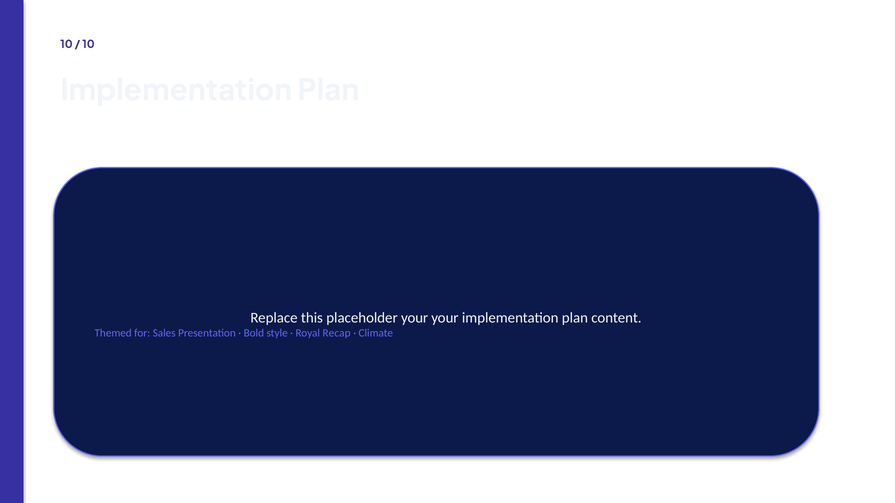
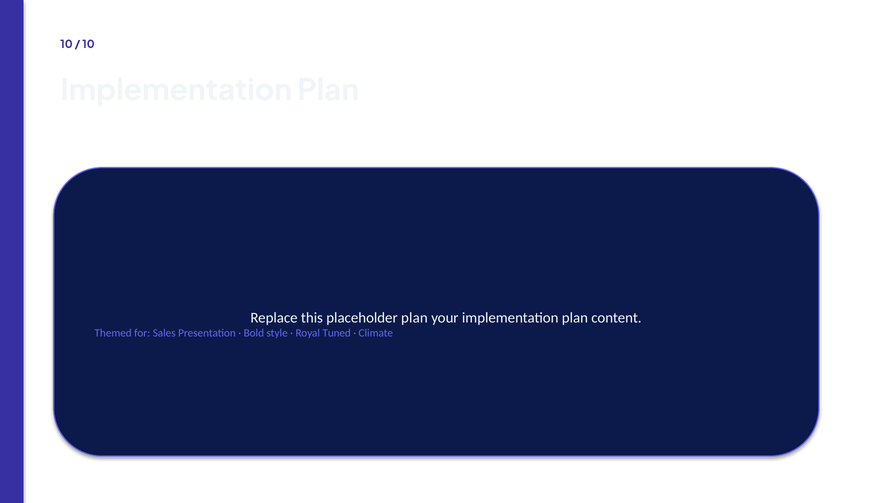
placeholder your: your -> plan
Recap: Recap -> Tuned
